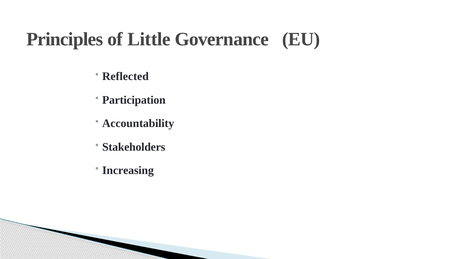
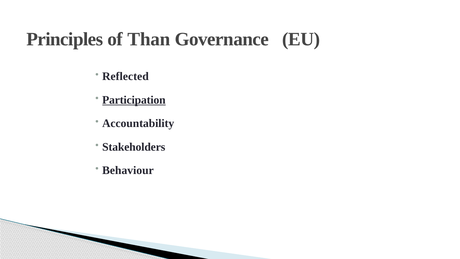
Little: Little -> Than
Participation underline: none -> present
Increasing: Increasing -> Behaviour
